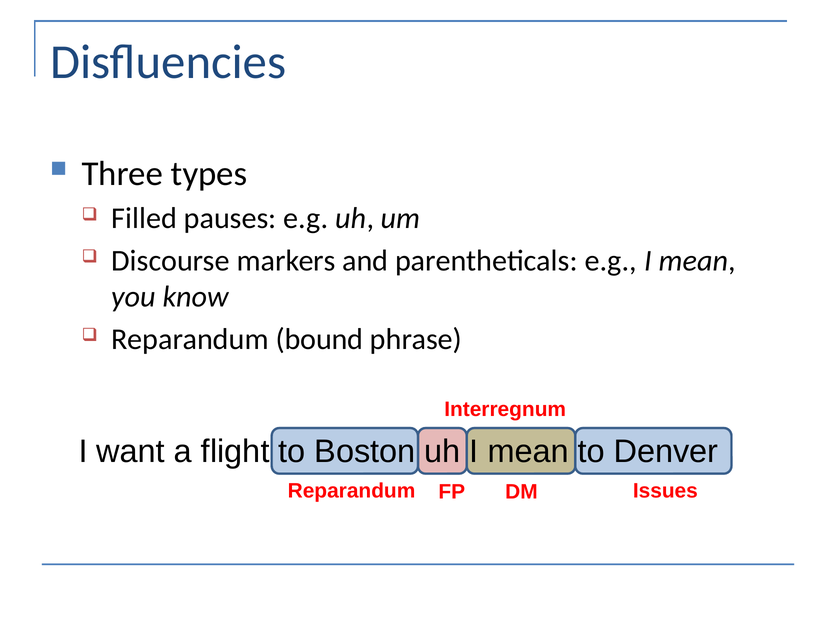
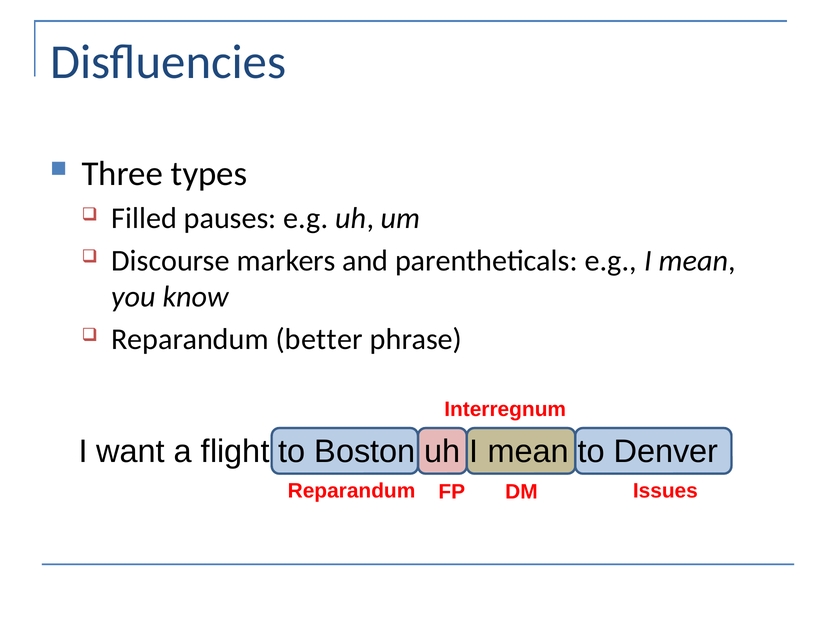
bound: bound -> better
